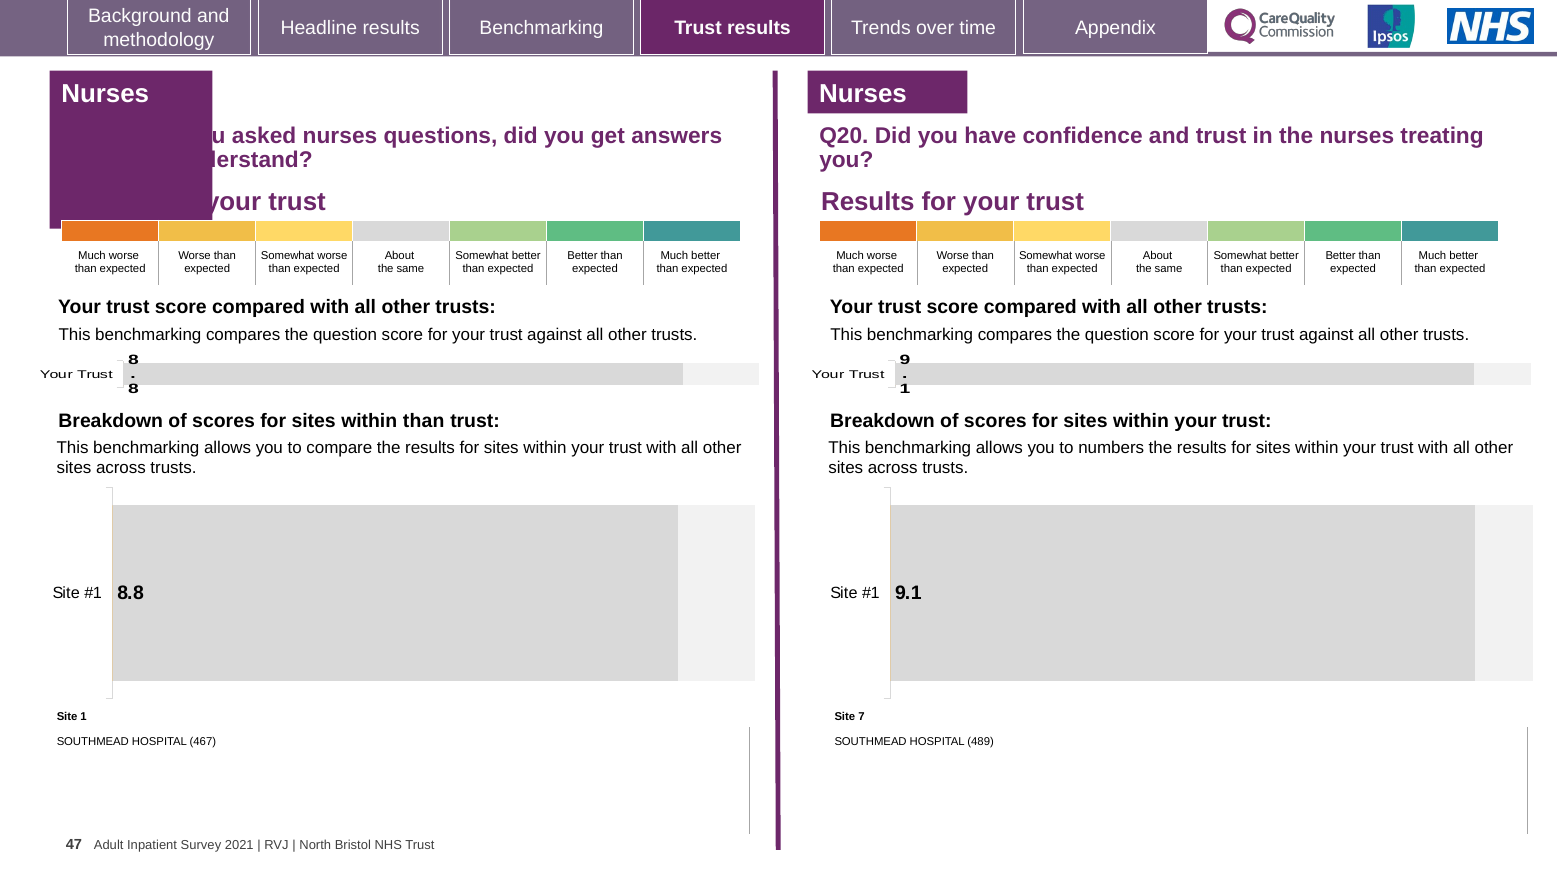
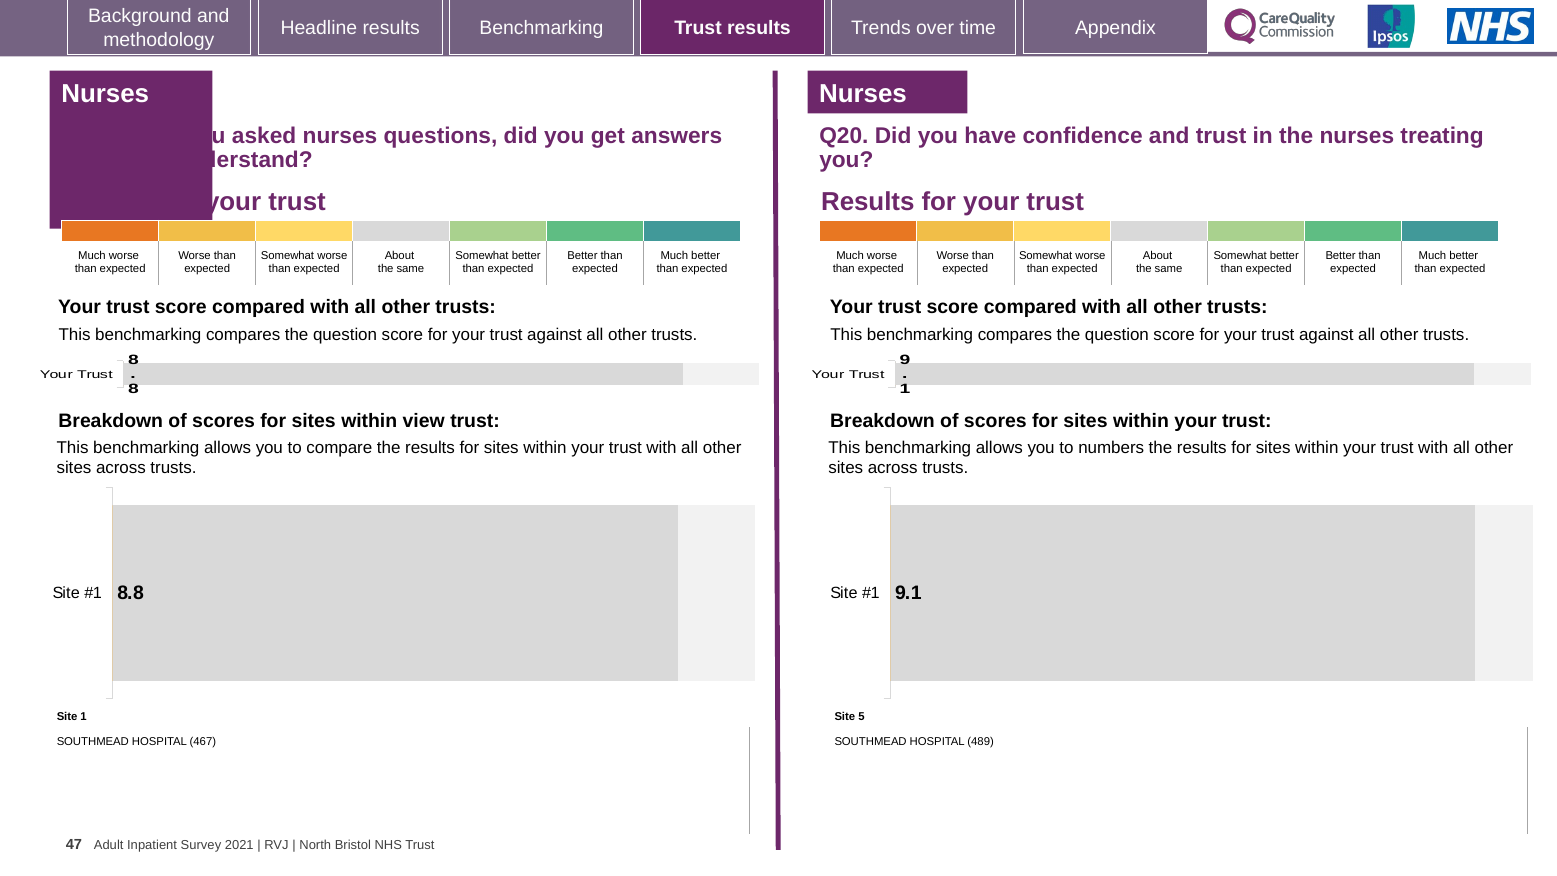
within than: than -> view
7: 7 -> 5
